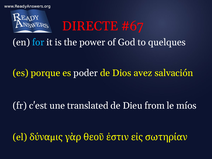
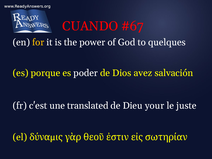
DIRECTE: DIRECTE -> CUANDO
for colour: light blue -> yellow
from: from -> your
míos: míos -> juste
